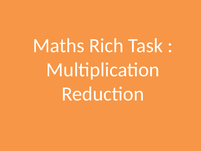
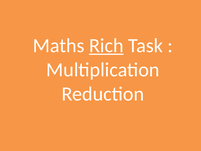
Rich underline: none -> present
